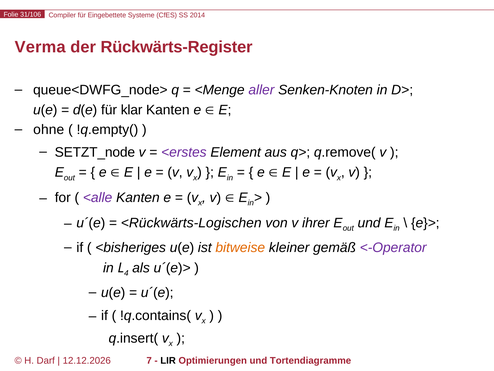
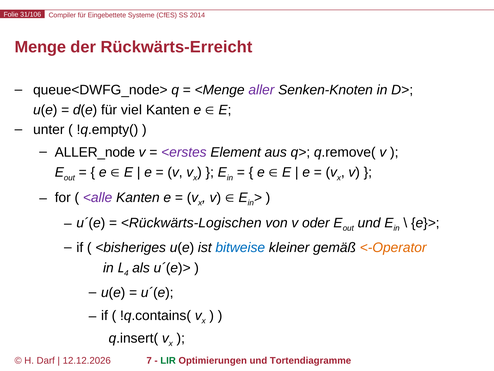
Verma: Verma -> Menge
Rückwärts-Register: Rückwärts-Register -> Rückwärts-Erreicht
klar: klar -> viel
ohne: ohne -> unter
SETZT_node: SETZT_node -> ALLER_node
ihrer: ihrer -> oder
bitweise colour: orange -> blue
<-Operator colour: purple -> orange
LIR colour: black -> green
